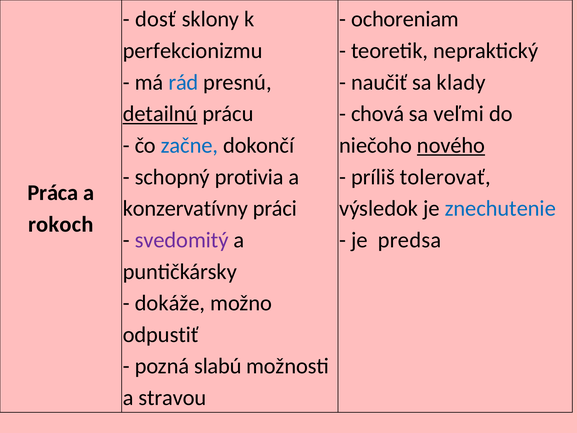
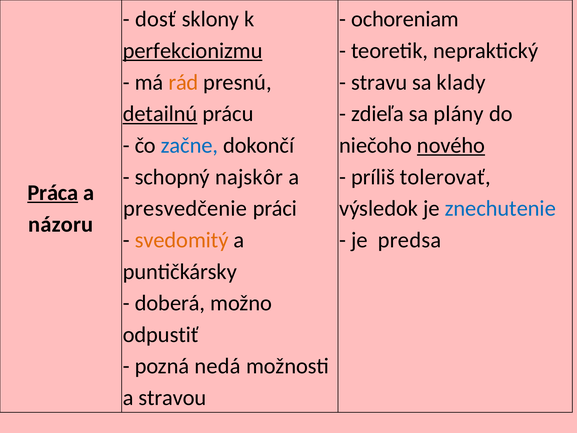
perfekcionizmu underline: none -> present
rád colour: blue -> orange
naučiť: naučiť -> stravu
chová: chová -> zdieľa
veľmi: veľmi -> plány
protivia: protivia -> najskôr
Práca underline: none -> present
konzervatívny: konzervatívny -> presvedčenie
rokoch: rokoch -> názoru
svedomitý colour: purple -> orange
dokáže: dokáže -> doberá
slabú: slabú -> nedá
